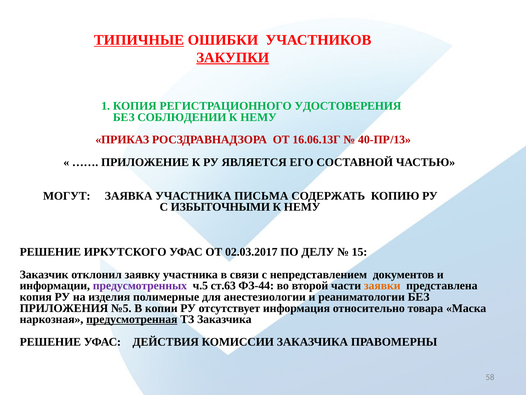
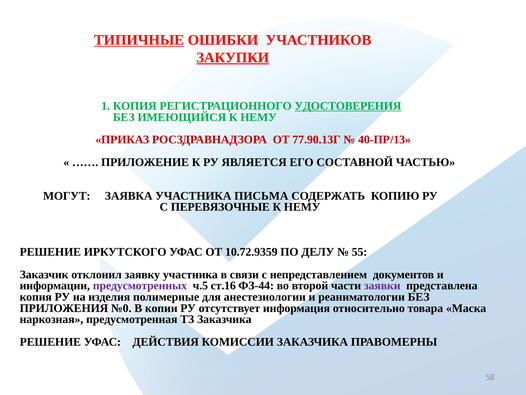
УДОСТОВЕРЕНИЯ underline: none -> present
СОБЛЮДЕНИИ: СОБЛЮДЕНИИ -> ИМЕЮЩИЙСЯ
16.06.13Г: 16.06.13Г -> 77.90.13Г
ИЗБЫТОЧНЫМИ: ИЗБЫТОЧНЫМИ -> ПЕРЕВЯЗОЧНЫЕ
02.03.2017: 02.03.2017 -> 10.72.9359
15: 15 -> 55
ст.63: ст.63 -> ст.16
заявки colour: orange -> purple
№5: №5 -> №0
предусмотренная underline: present -> none
